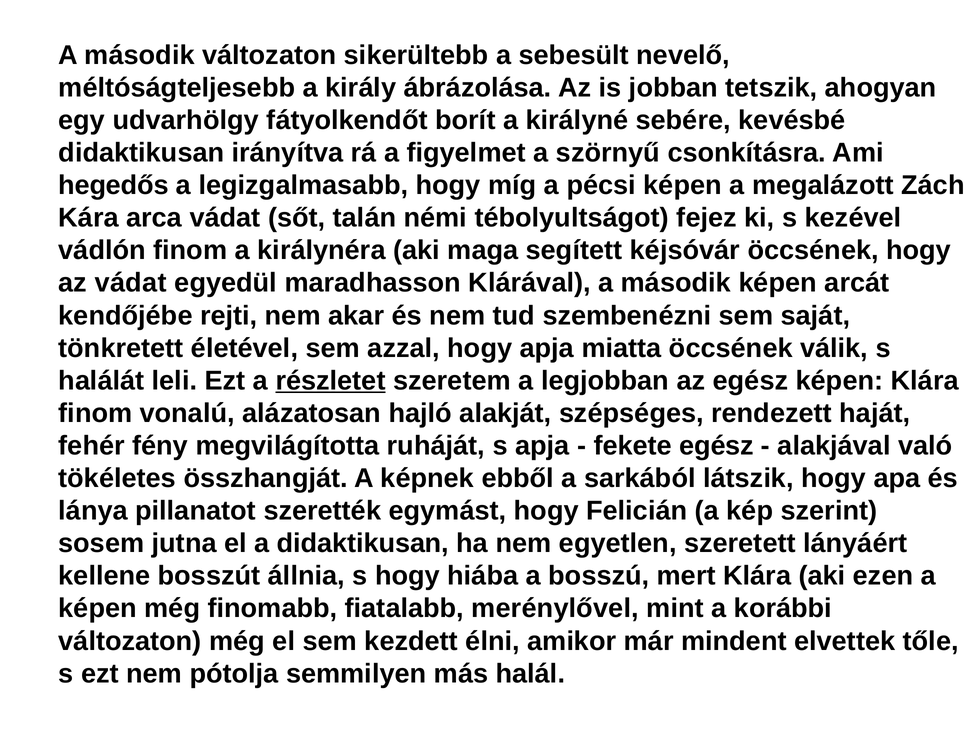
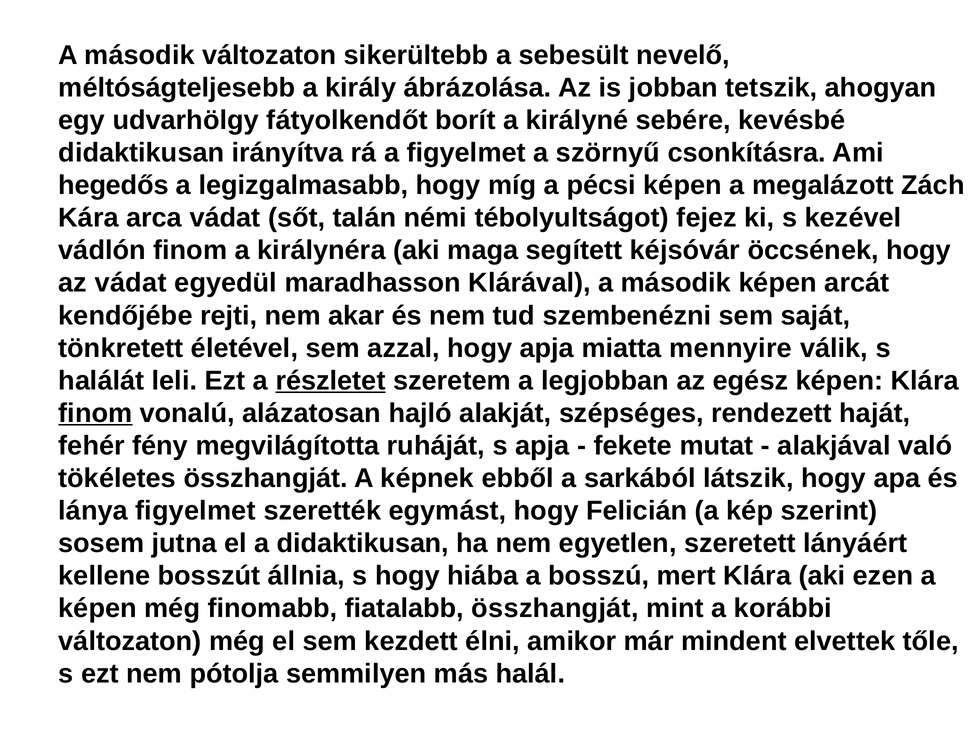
miatta öccsének: öccsének -> mennyire
finom at (95, 413) underline: none -> present
fekete egész: egész -> mutat
lánya pillanatot: pillanatot -> figyelmet
fiatalabb merénylővel: merénylővel -> összhangját
